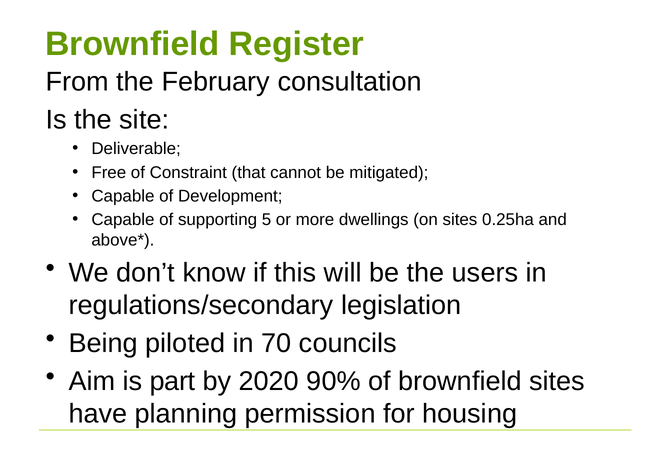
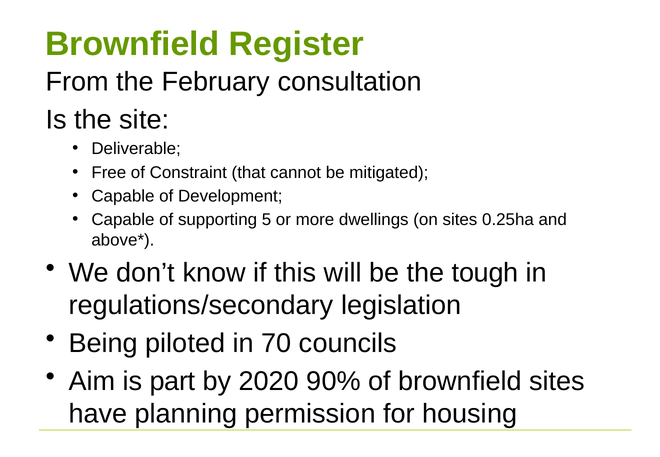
users: users -> tough
